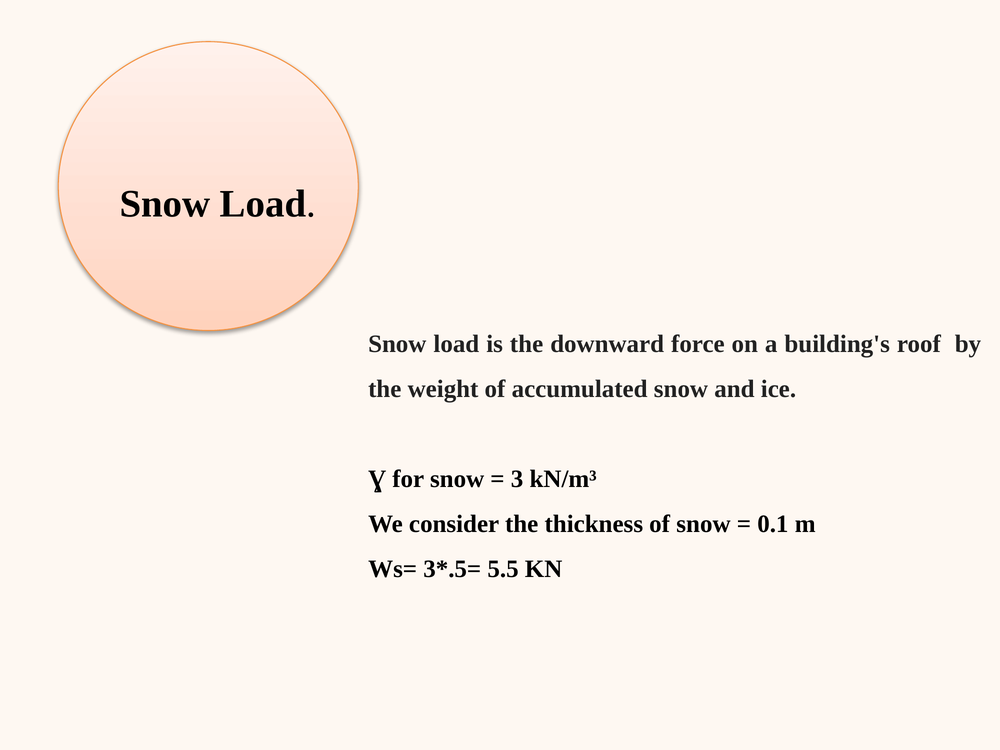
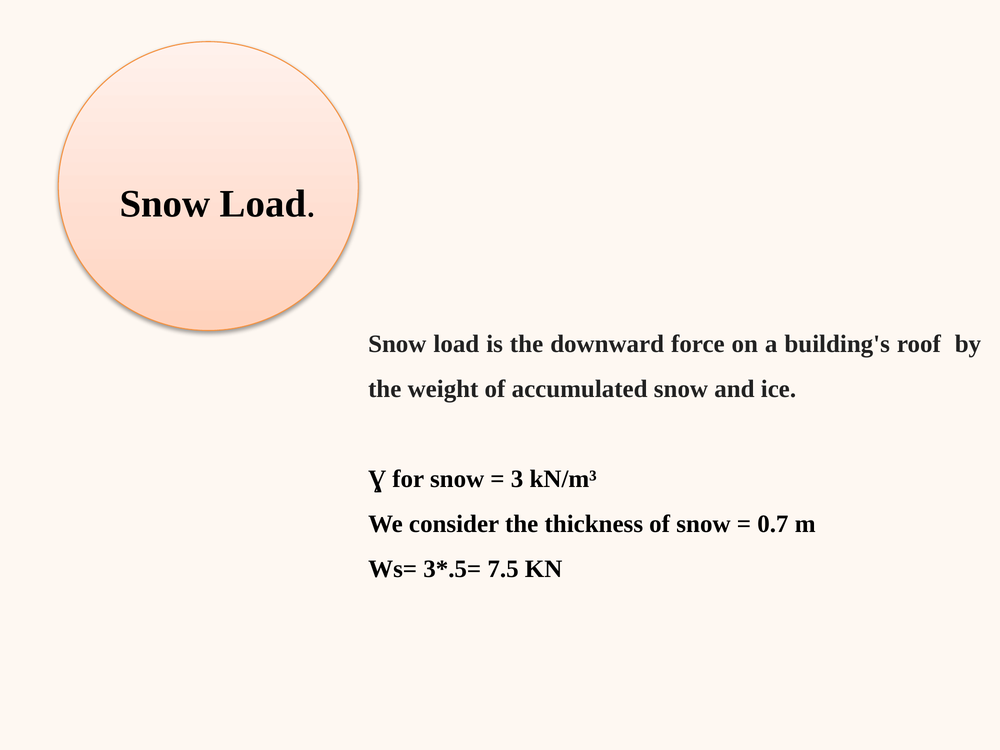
0.1: 0.1 -> 0.7
5.5: 5.5 -> 7.5
